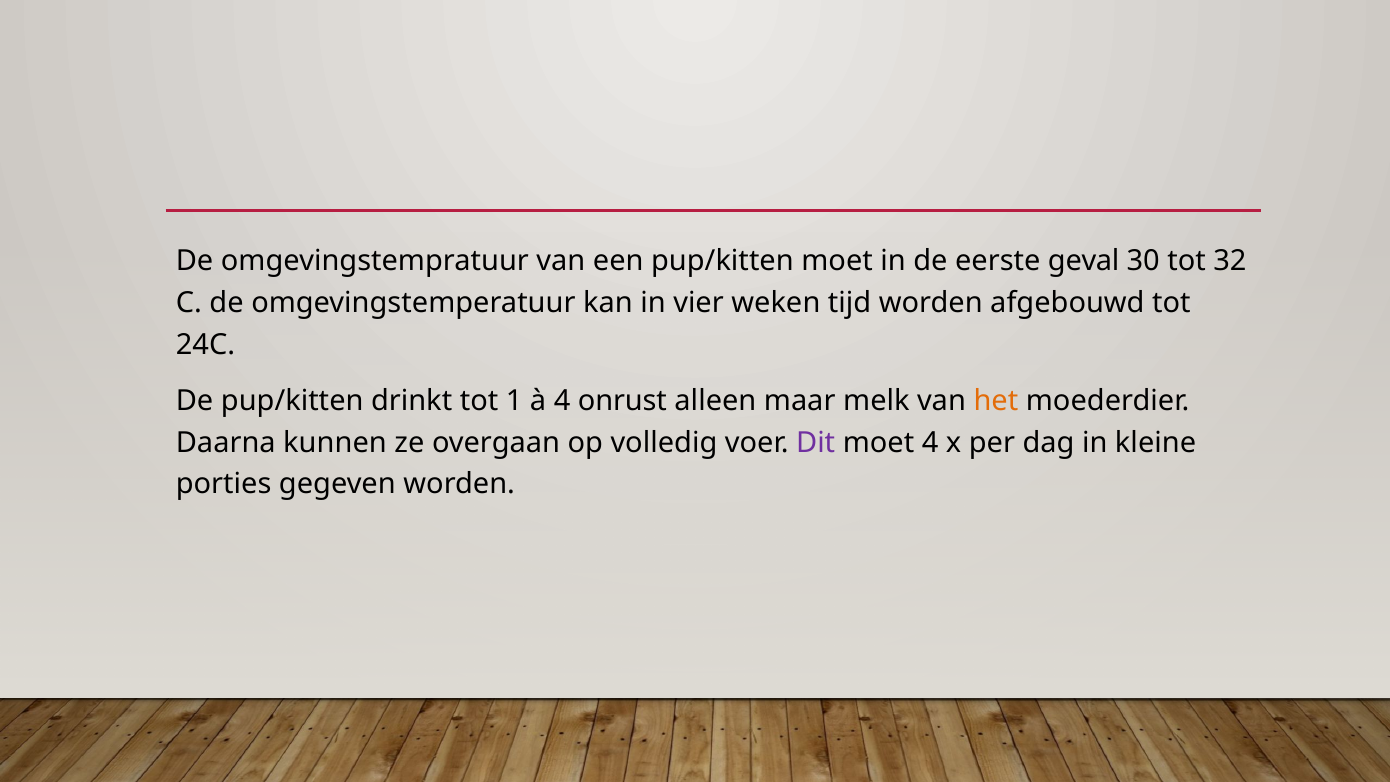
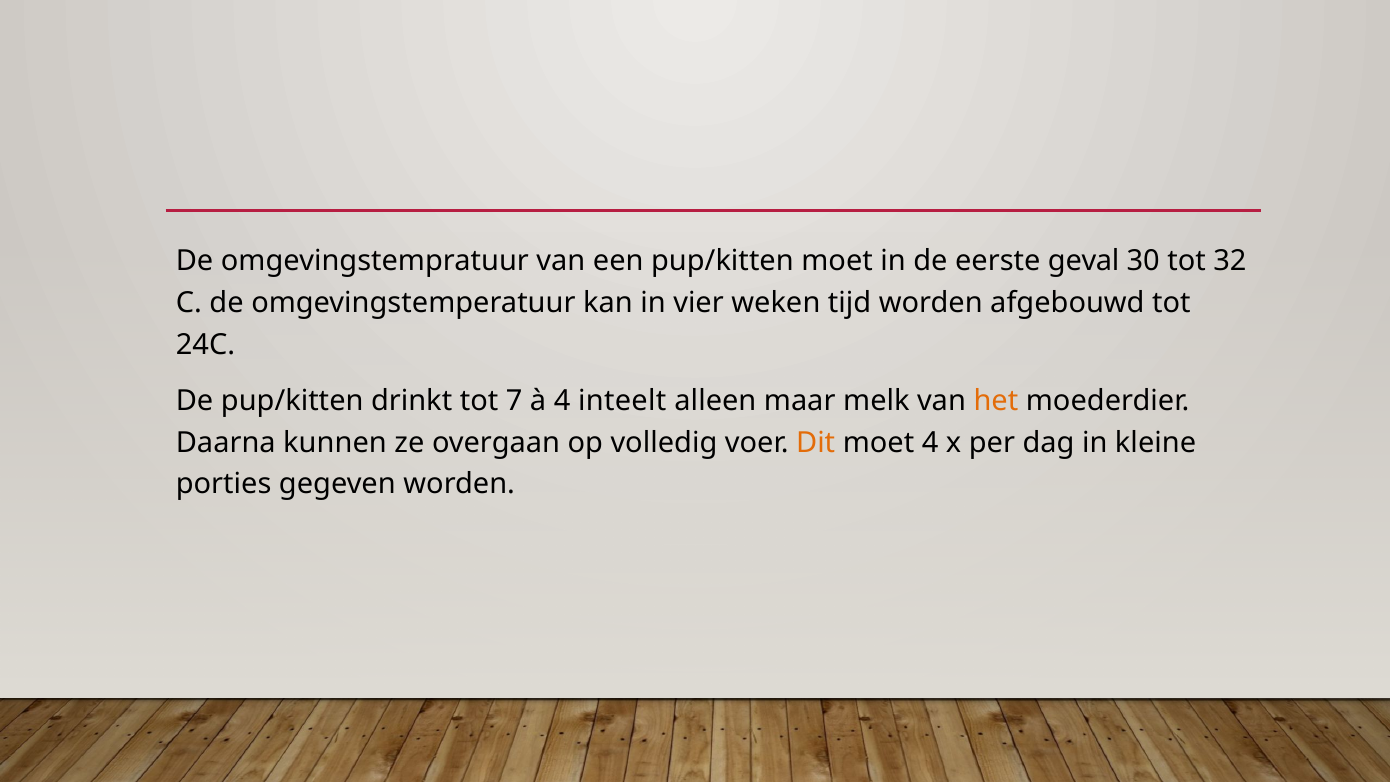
1: 1 -> 7
onrust: onrust -> inteelt
Dit colour: purple -> orange
